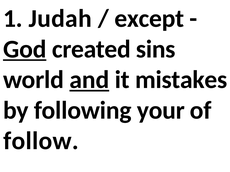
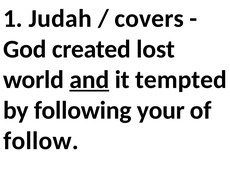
except: except -> covers
God underline: present -> none
sins: sins -> lost
mistakes: mistakes -> tempted
